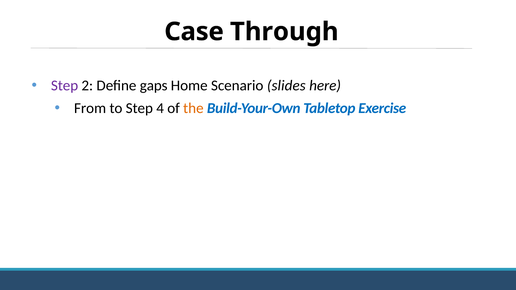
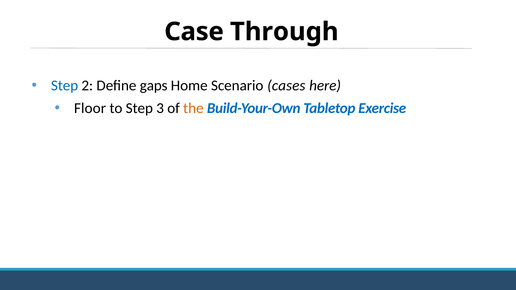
Step at (65, 86) colour: purple -> blue
slides: slides -> cases
From: From -> Floor
4: 4 -> 3
